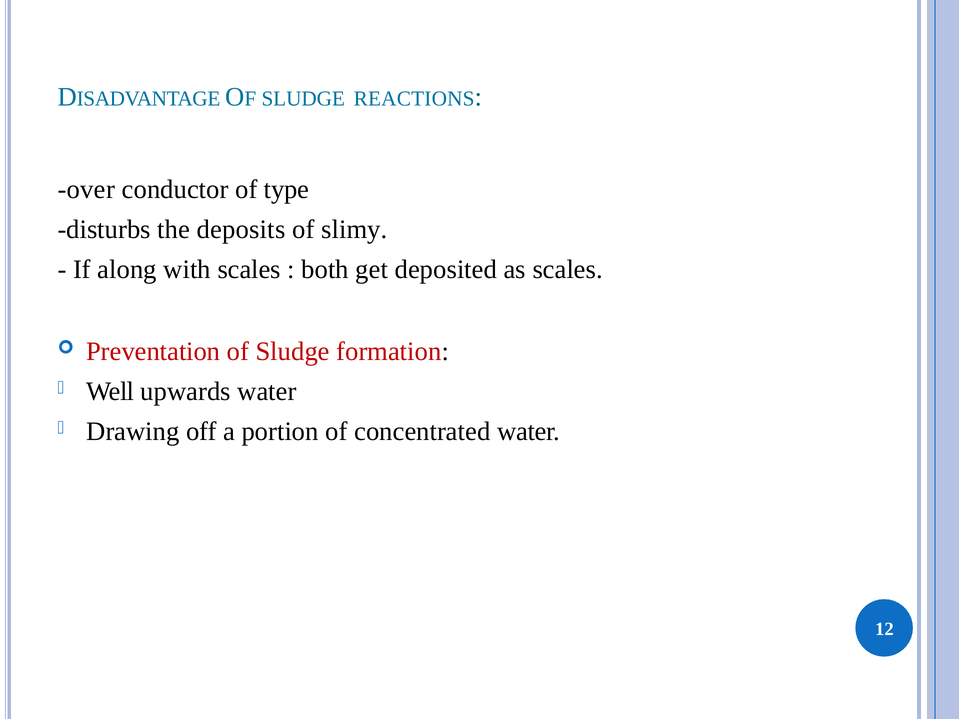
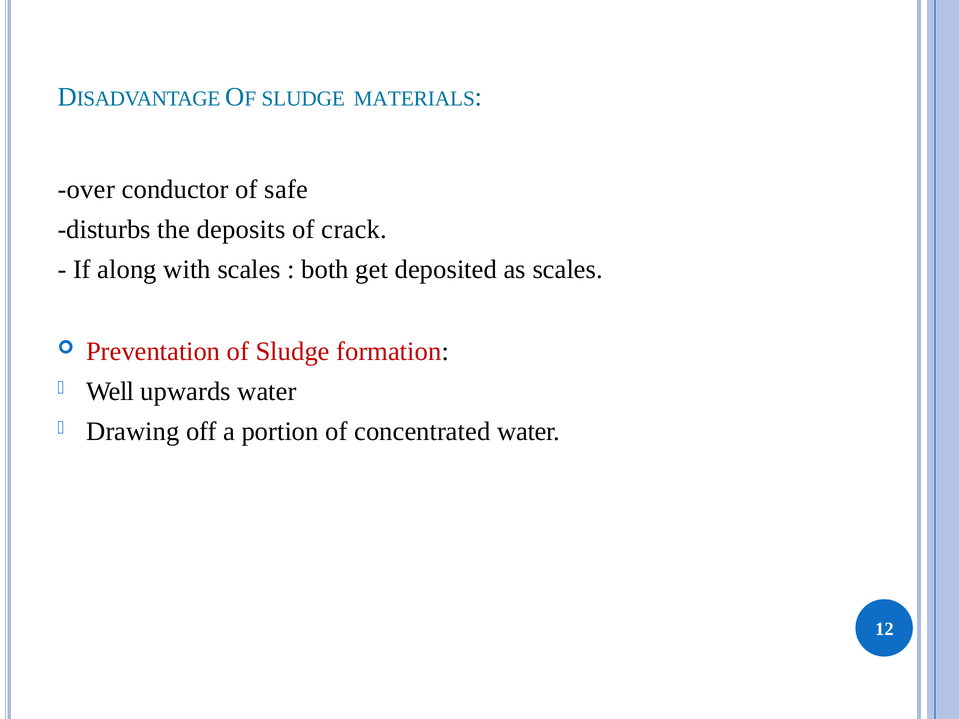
REACTIONS: REACTIONS -> MATERIALS
type: type -> safe
slimy: slimy -> crack
